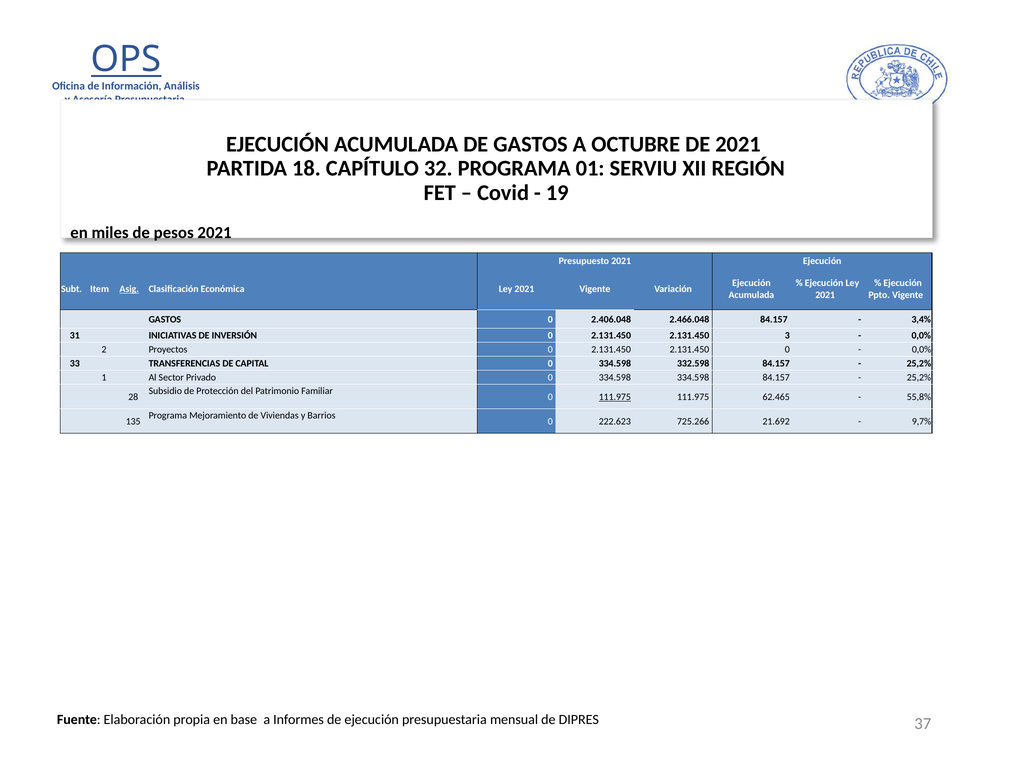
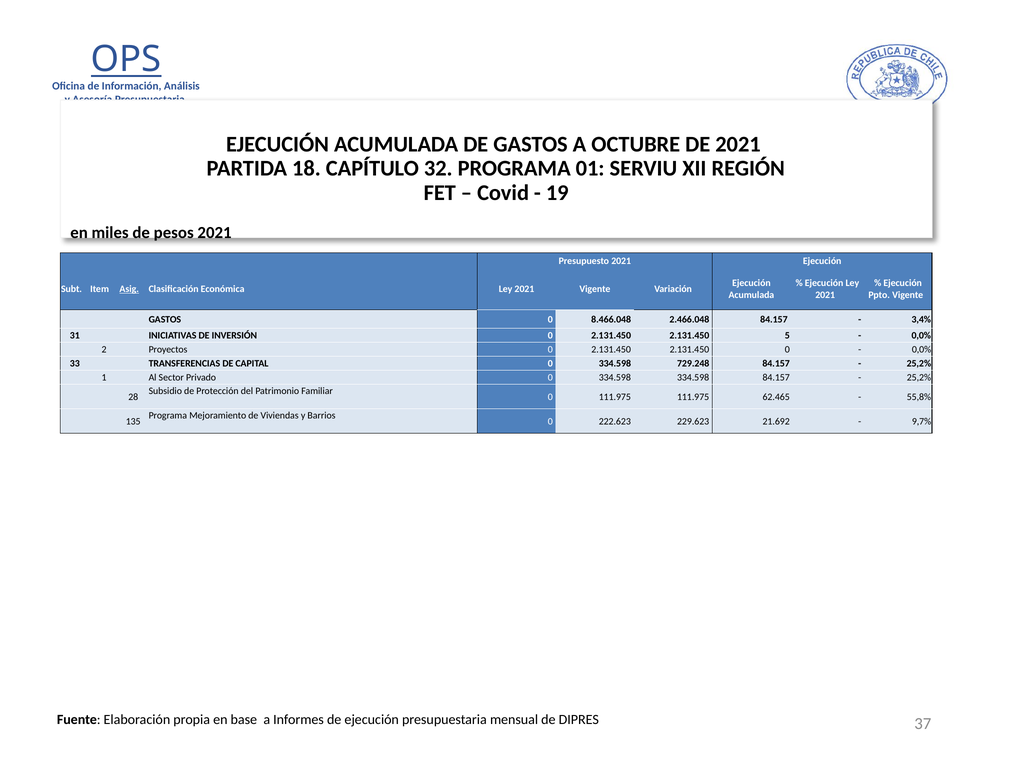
2.406.048: 2.406.048 -> 8.466.048
3: 3 -> 5
332.598: 332.598 -> 729.248
111.975 at (615, 397) underline: present -> none
725.266: 725.266 -> 229.623
